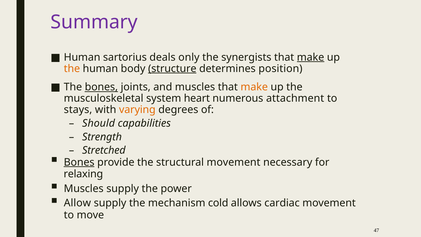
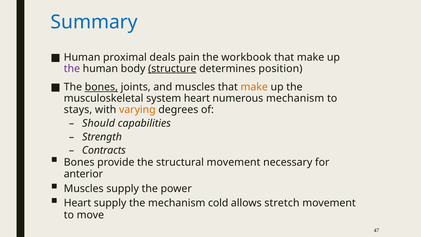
Summary colour: purple -> blue
sartorius: sartorius -> proximal
only: only -> pain
synergists: synergists -> workbook
make at (311, 57) underline: present -> none
the at (72, 69) colour: orange -> purple
numerous attachment: attachment -> mechanism
Stretched: Stretched -> Contracts
Bones at (79, 162) underline: present -> none
relaxing: relaxing -> anterior
Allow at (77, 203): Allow -> Heart
cardiac: cardiac -> stretch
